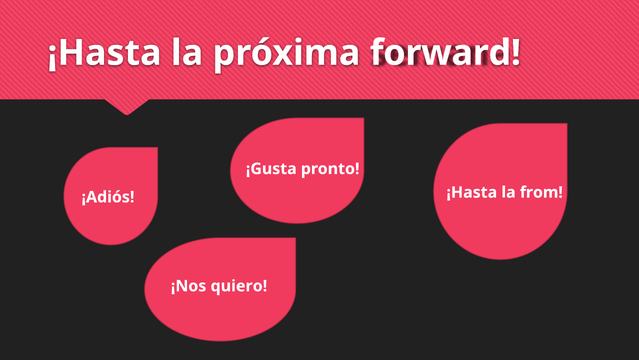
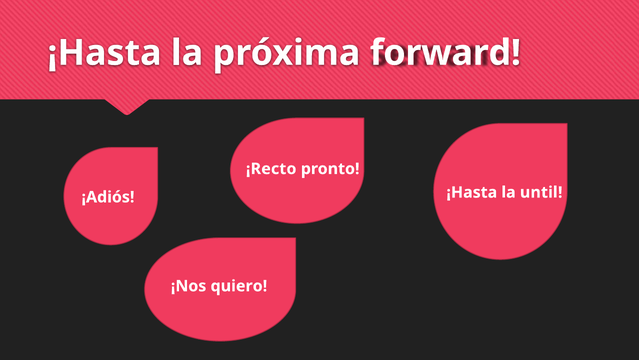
¡Gusta: ¡Gusta -> ¡Recto
from: from -> until
